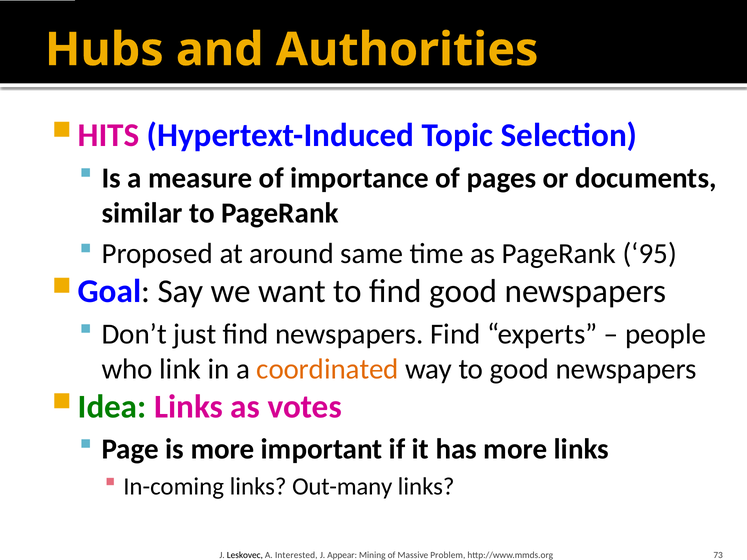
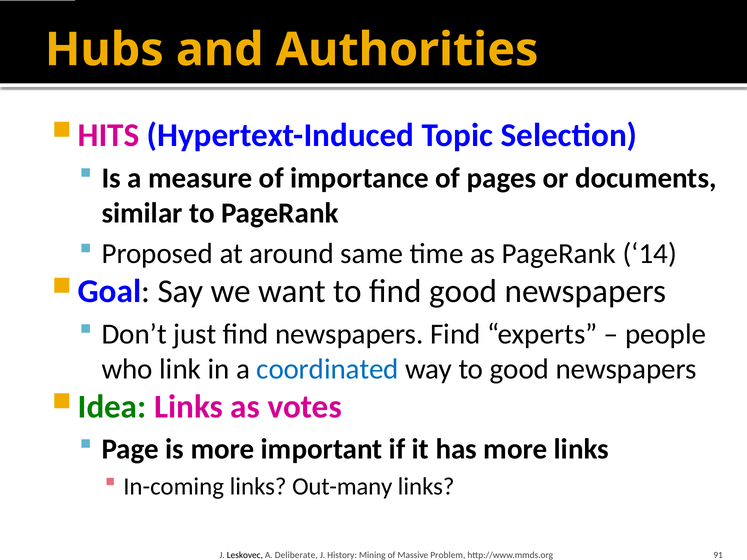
95: 95 -> 14
coordinated colour: orange -> blue
Interested: Interested -> Deliberate
Appear: Appear -> History
73: 73 -> 91
